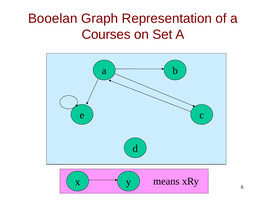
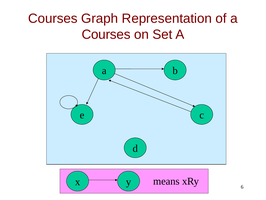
Booelan at (53, 18): Booelan -> Courses
